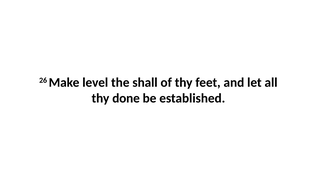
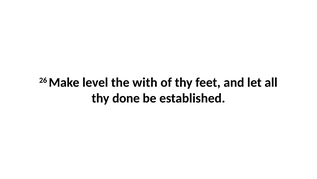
shall: shall -> with
